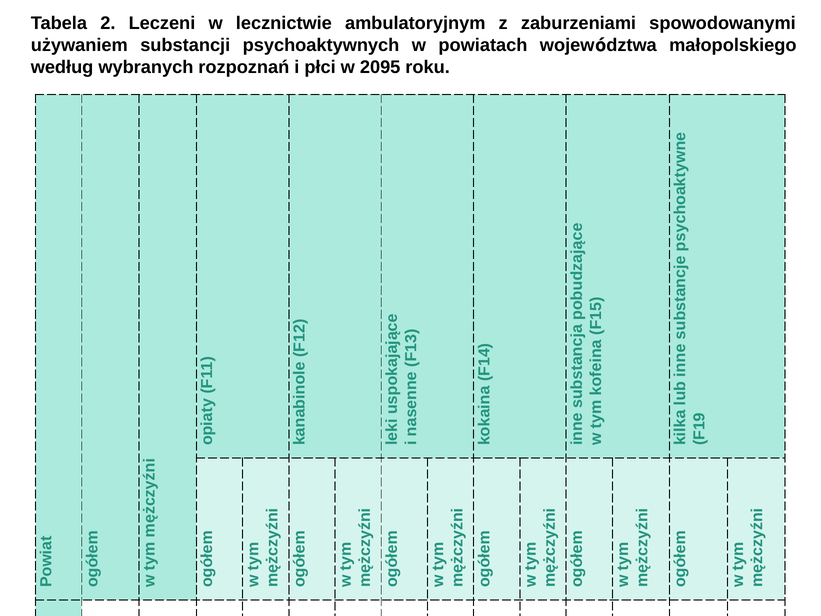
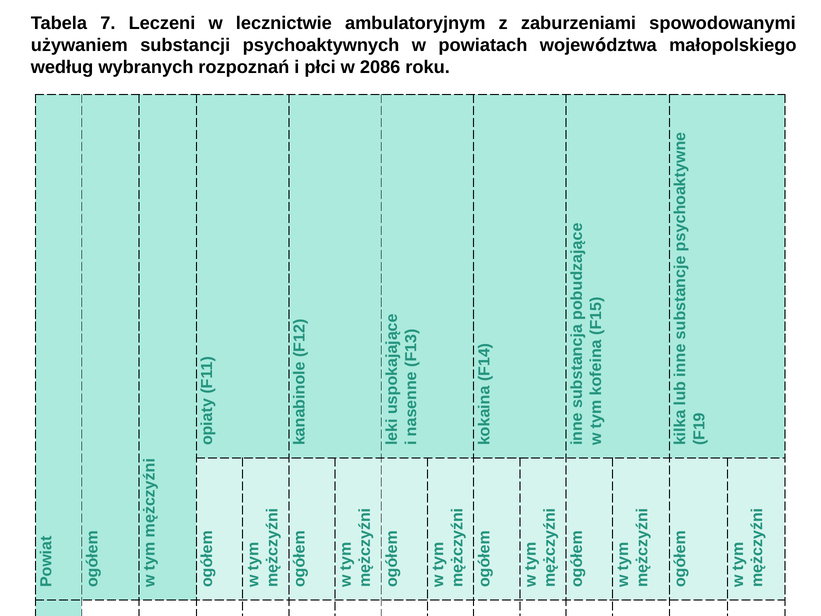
Tabela 2: 2 -> 7
2095: 2095 -> 2086
